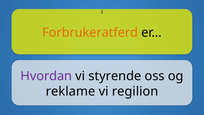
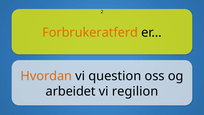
Hvordan colour: purple -> orange
styrende: styrende -> question
reklame: reklame -> arbeidet
